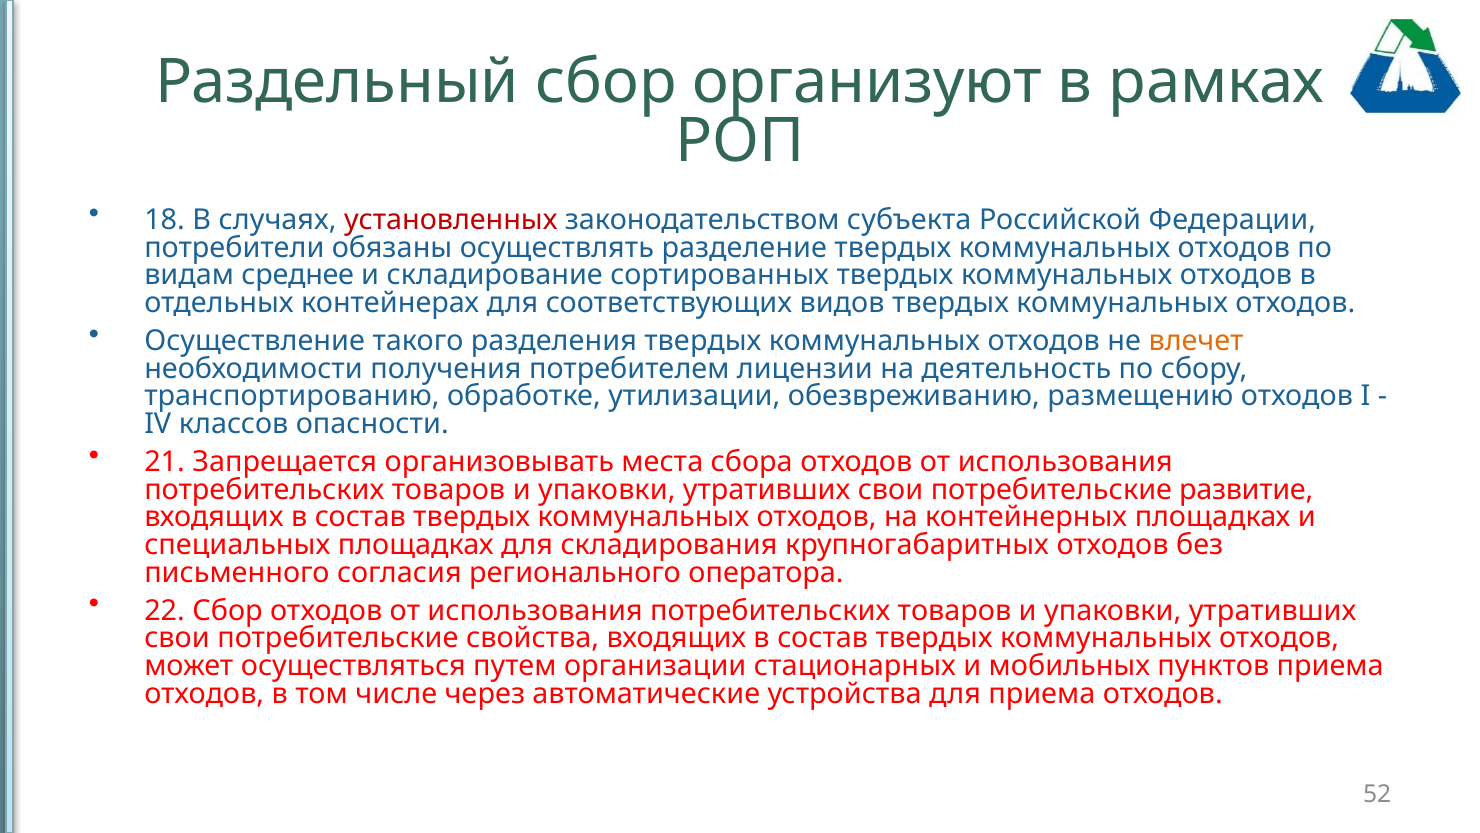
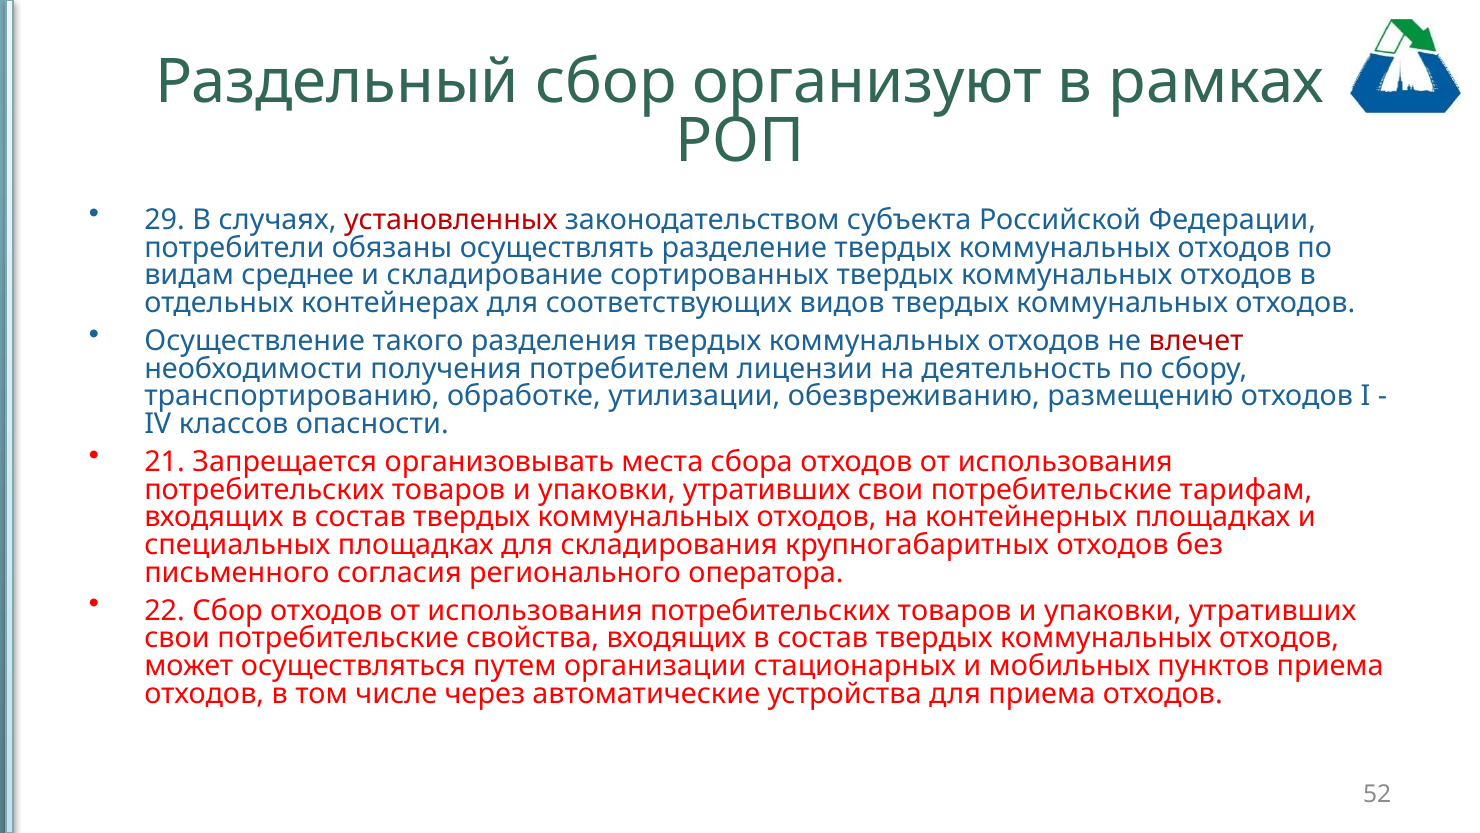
18: 18 -> 29
влечет colour: orange -> red
развитие: развитие -> тарифам
